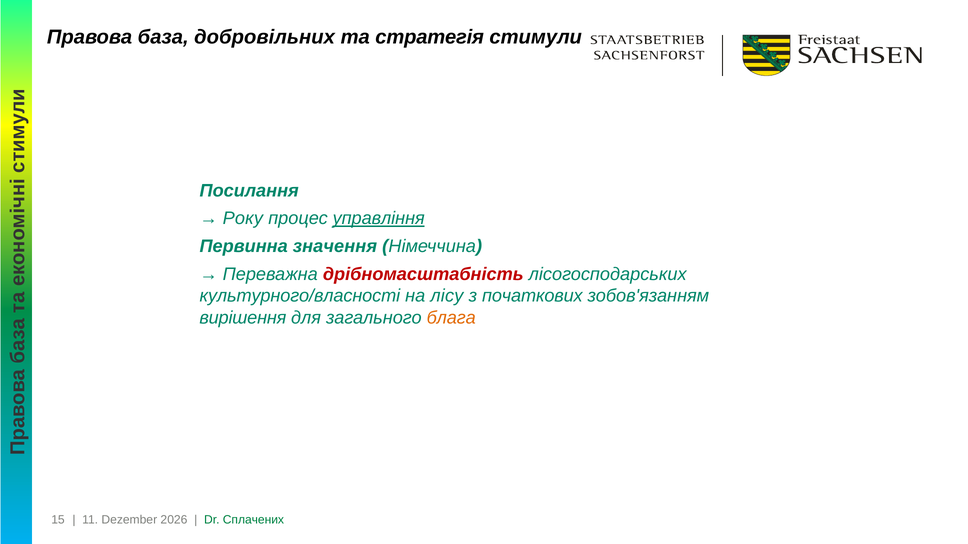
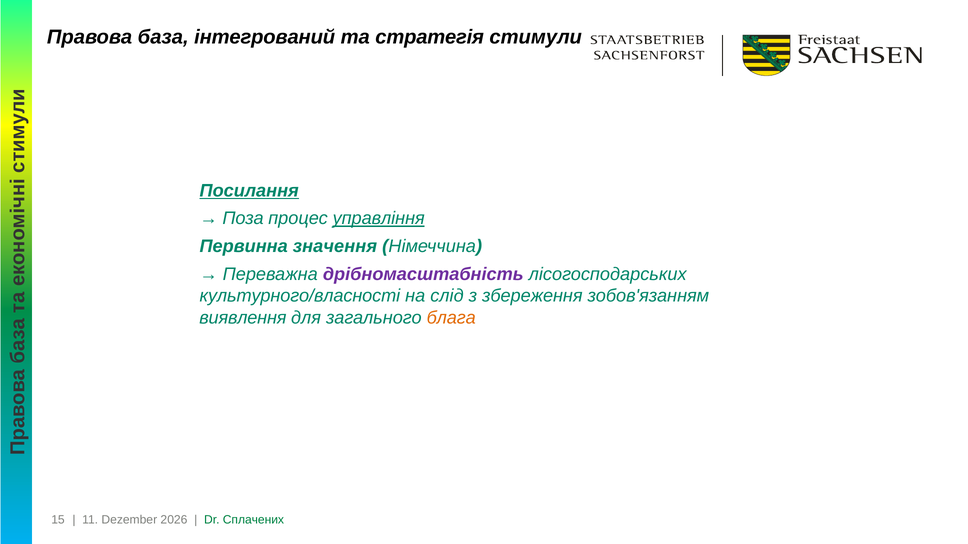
добровільних: добровільних -> інтегрований
Посилання underline: none -> present
Року: Року -> Поза
дрібномасштабність colour: red -> purple
лісу: лісу -> слід
початкових: початкових -> збереження
вирішення: вирішення -> виявлення
